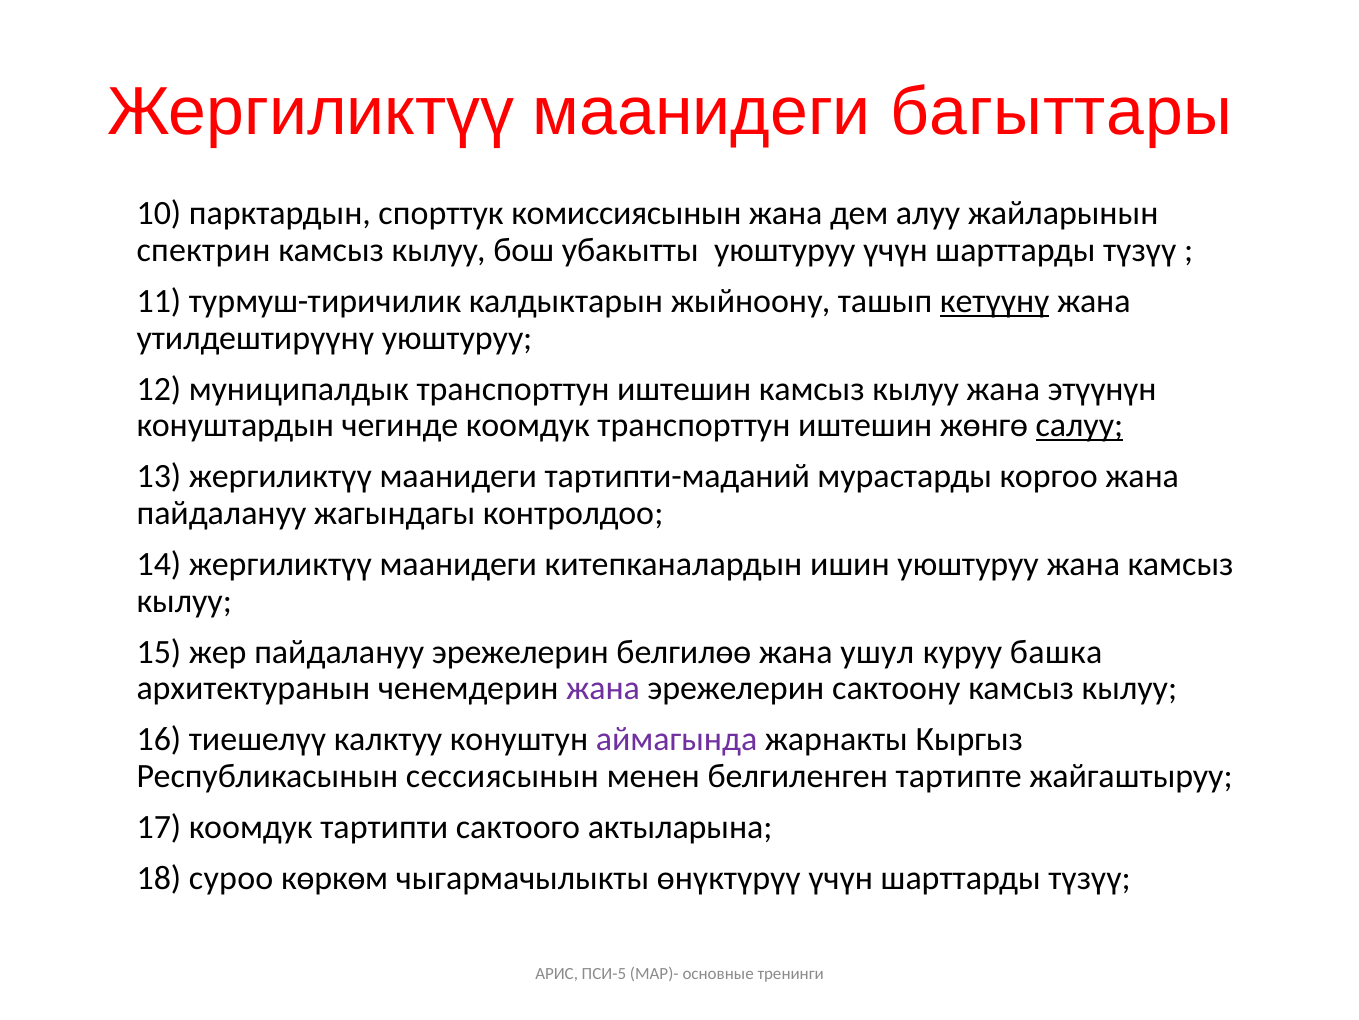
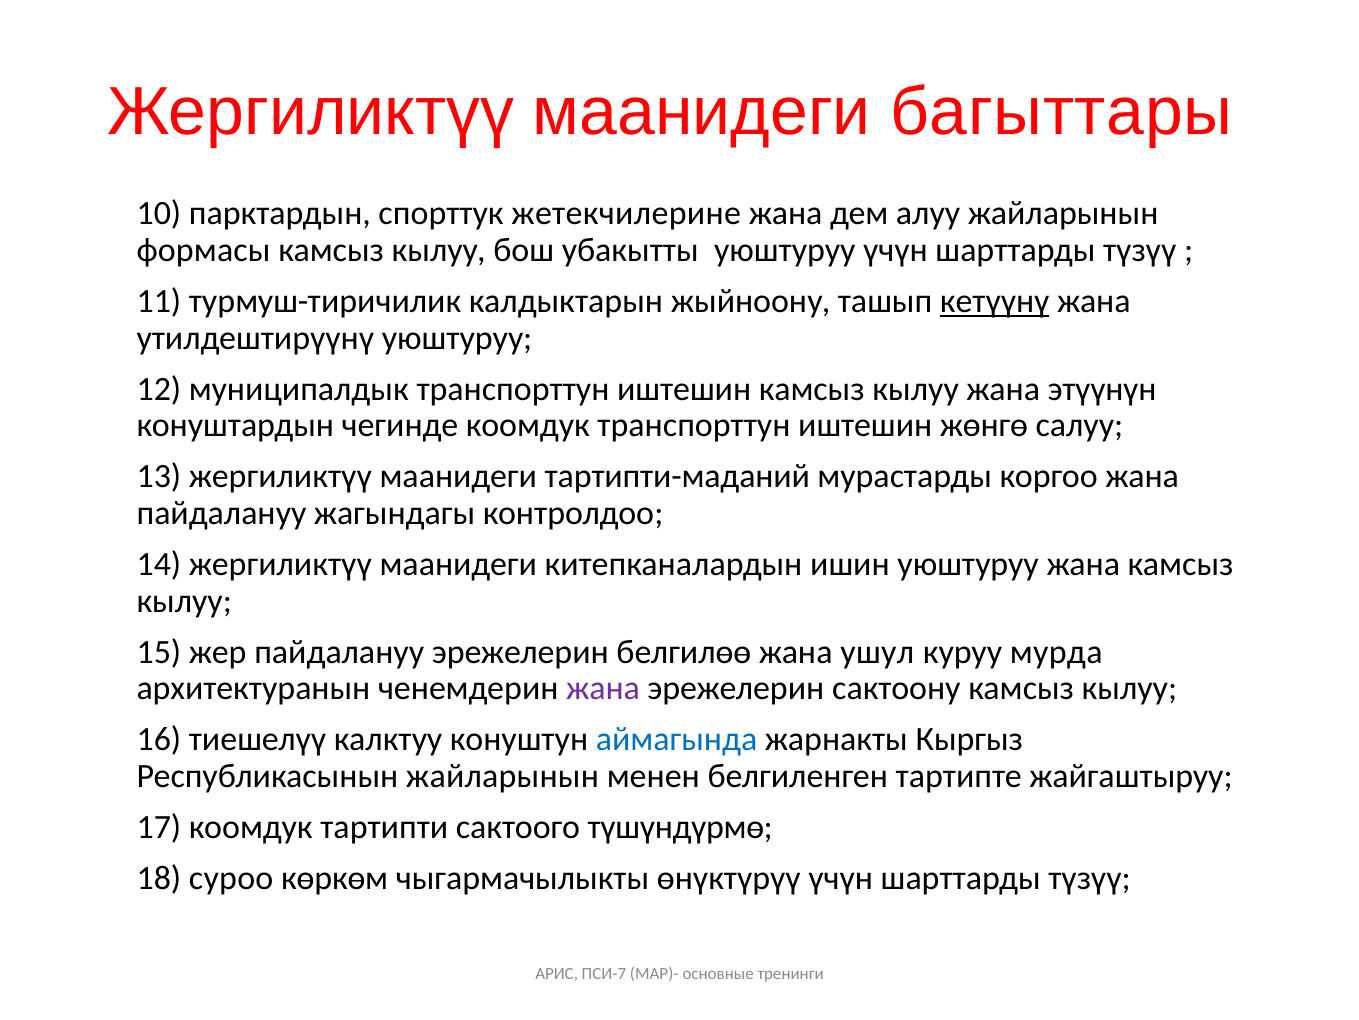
комиссиясынын: комиссиясынын -> жетекчилерине
спектрин: спектрин -> формасы
салуу underline: present -> none
башка: башка -> мурда
аймагында colour: purple -> blue
Республикасынын сессиясынын: сессиясынын -> жайларынын
актыларына: актыларына -> түшүндүрмө
ПСИ-5: ПСИ-5 -> ПСИ-7
